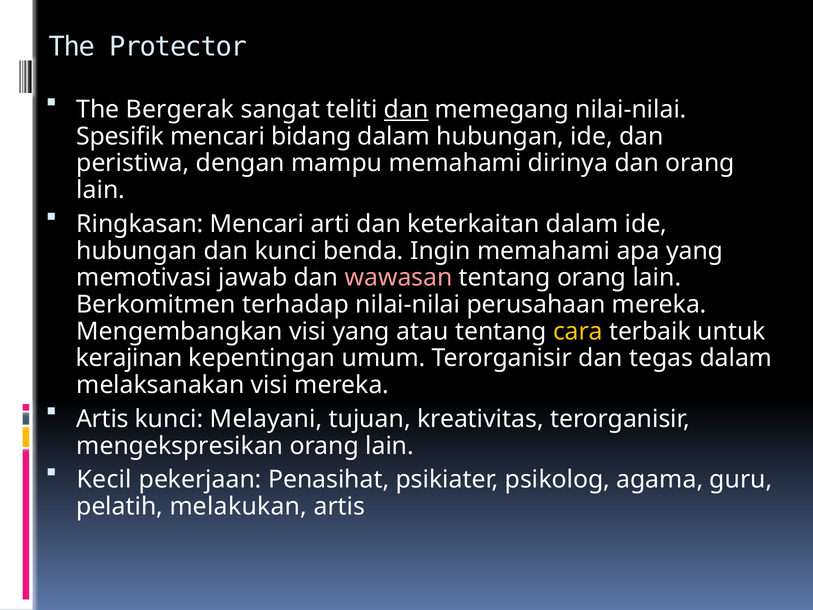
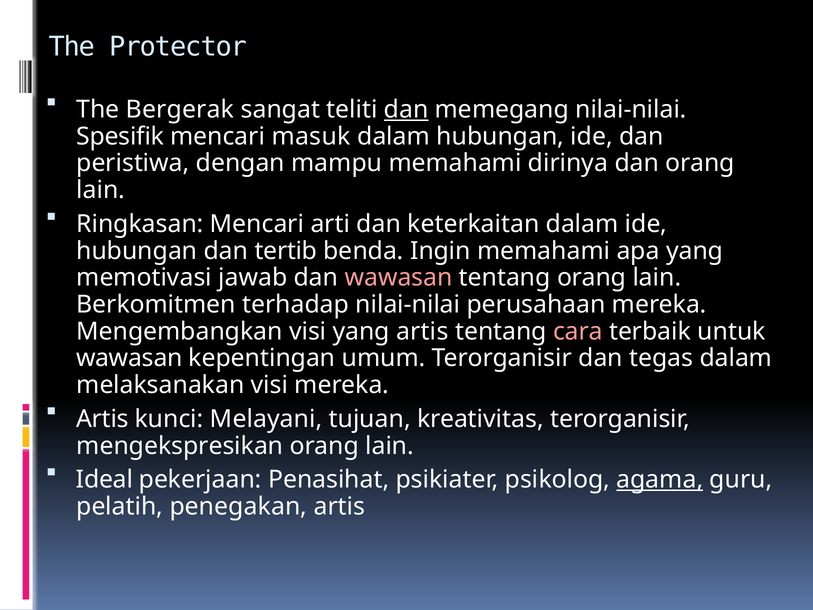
bidang: bidang -> masuk
dan kunci: kunci -> tertib
yang atau: atau -> artis
cara colour: yellow -> pink
kerajinan at (129, 358): kerajinan -> wawasan
Kecil: Kecil -> Ideal
agama underline: none -> present
melakukan: melakukan -> penegakan
